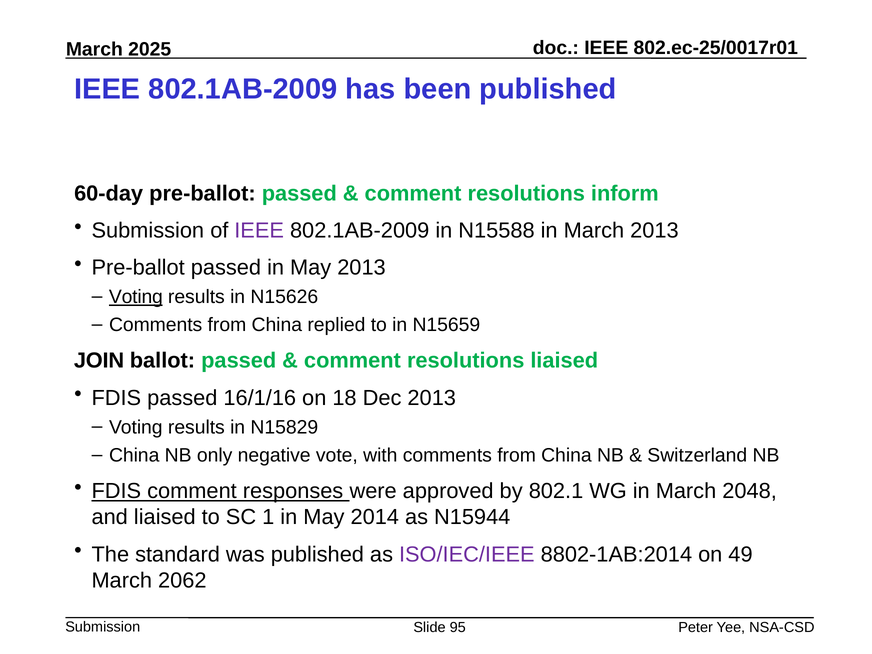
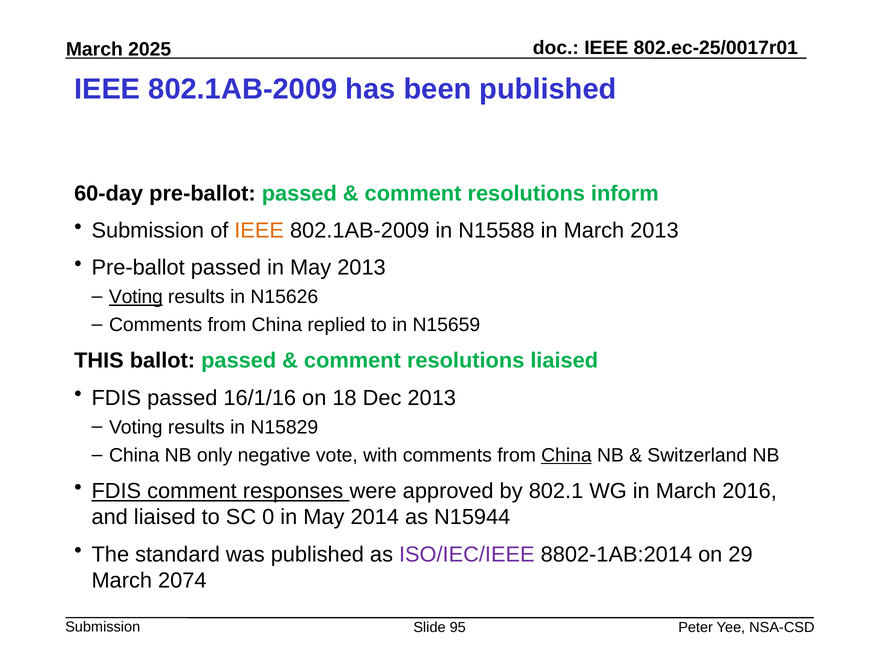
IEEE at (259, 230) colour: purple -> orange
JOIN: JOIN -> THIS
China at (566, 455) underline: none -> present
2048: 2048 -> 2016
1: 1 -> 0
49: 49 -> 29
2062: 2062 -> 2074
